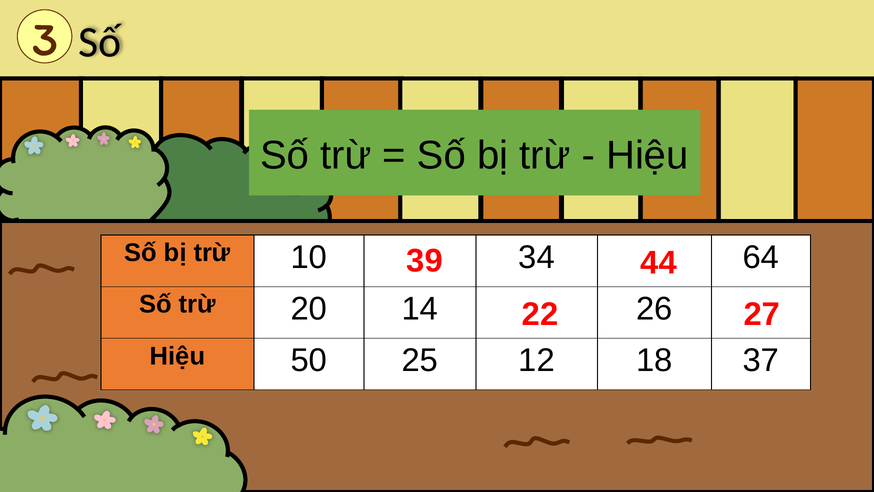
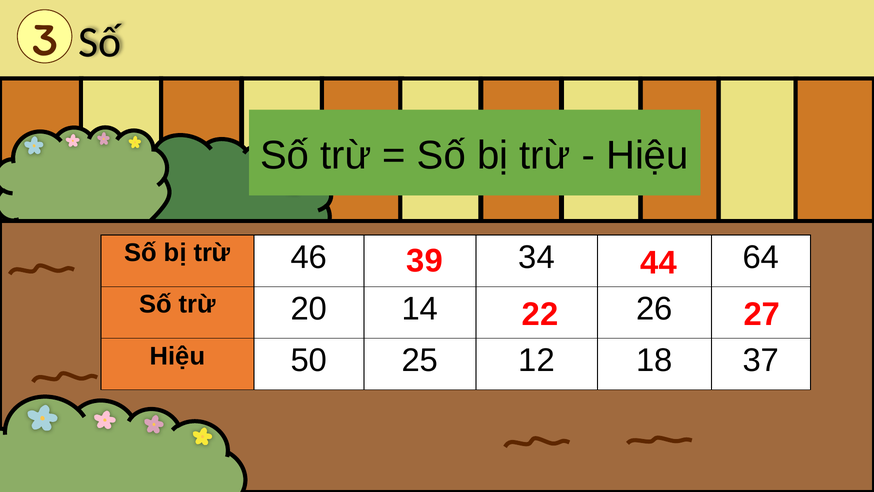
10: 10 -> 46
